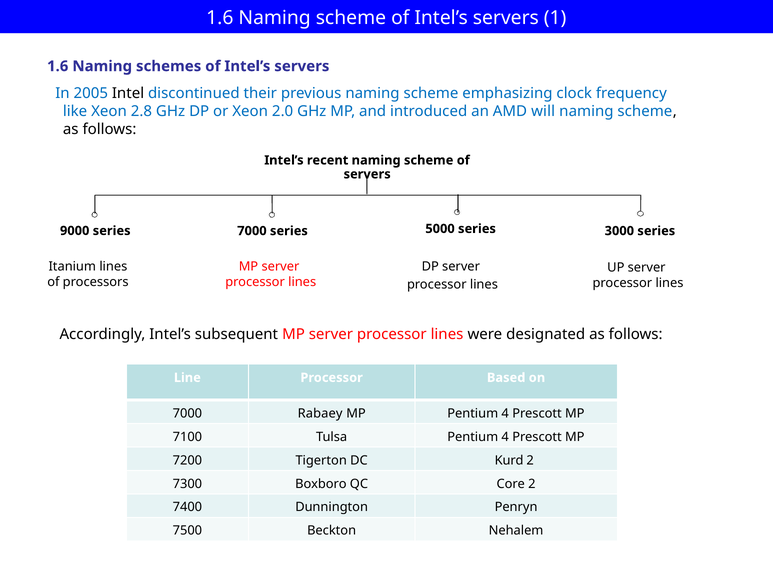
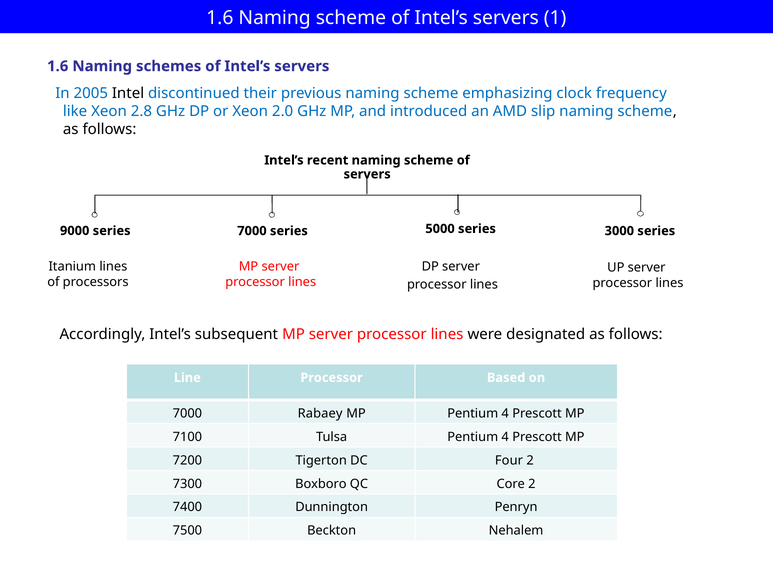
will: will -> slip
Kurd: Kurd -> Four
